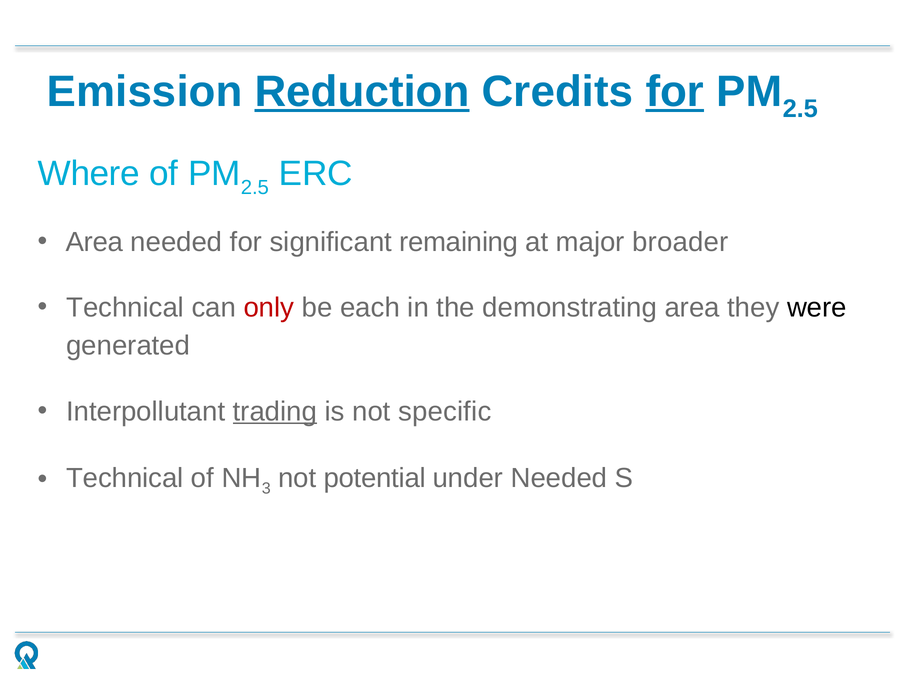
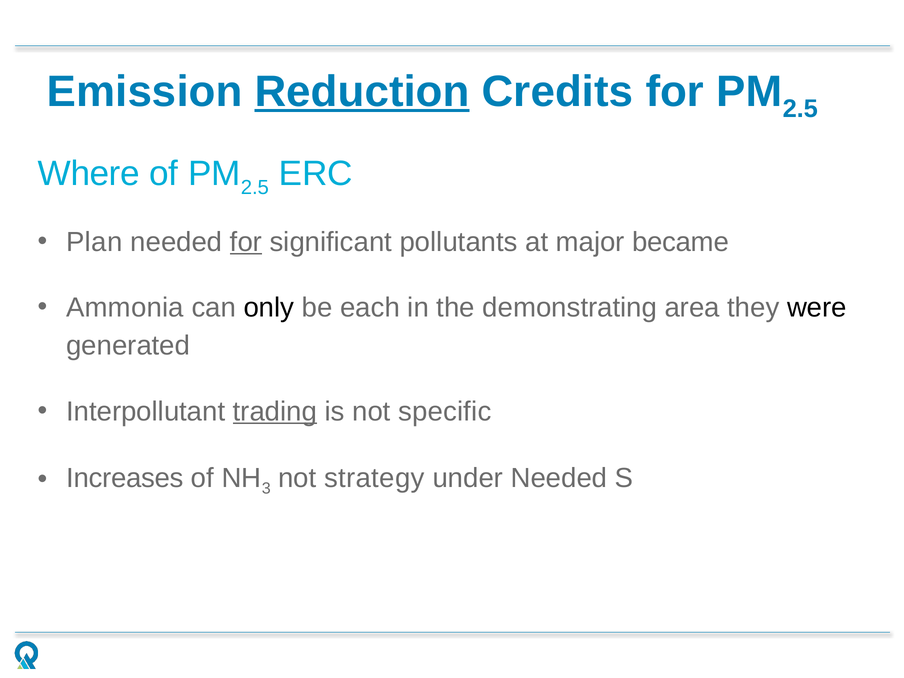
for at (675, 92) underline: present -> none
Area at (95, 242): Area -> Plan
for at (246, 242) underline: none -> present
remaining: remaining -> pollutants
broader: broader -> became
Technical at (125, 308): Technical -> Ammonia
only colour: red -> black
Technical at (125, 478): Technical -> Increases
potential: potential -> strategy
